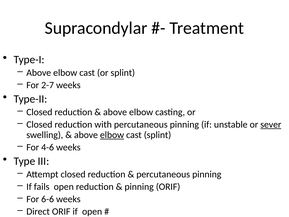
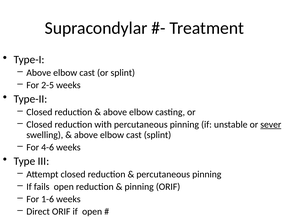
2-7: 2-7 -> 2-5
elbow at (112, 135) underline: present -> none
6-6: 6-6 -> 1-6
